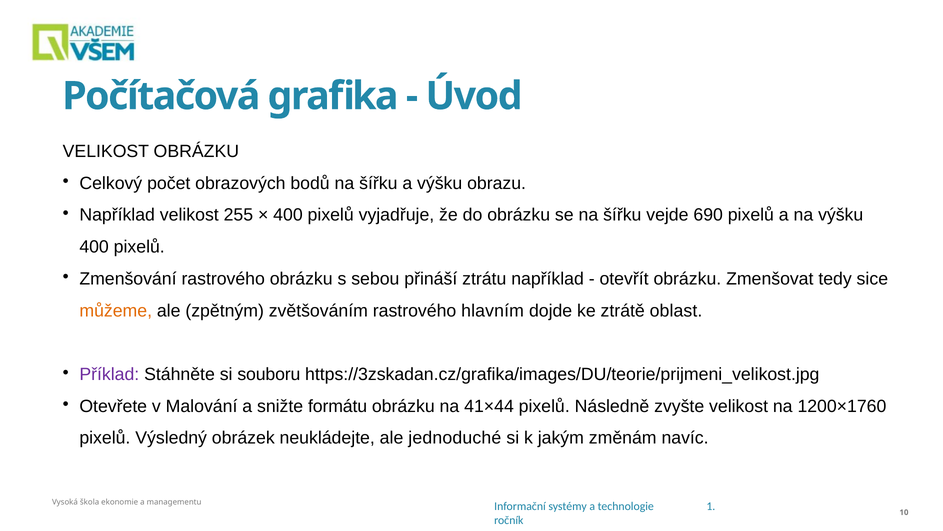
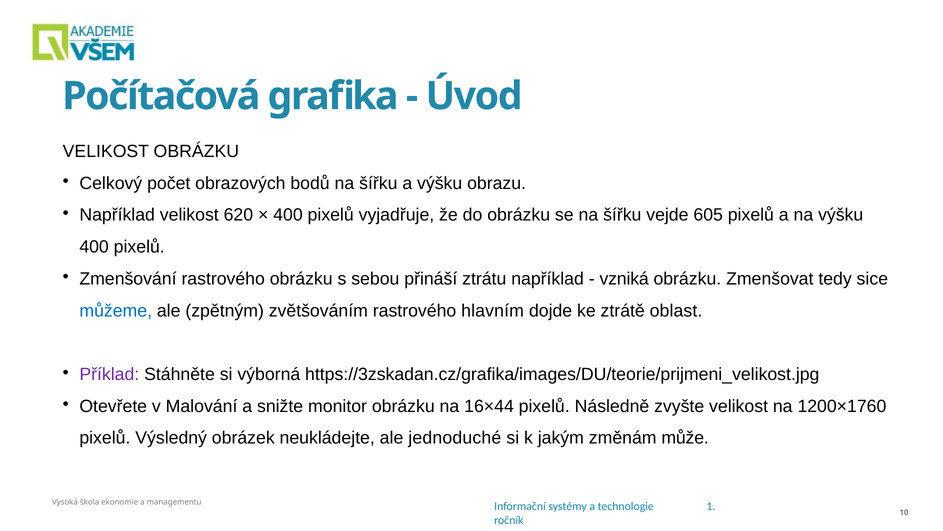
255: 255 -> 620
690: 690 -> 605
otevřít: otevřít -> vzniká
můžeme colour: orange -> blue
souboru: souboru -> výborná
formátu: formátu -> monitor
41×44: 41×44 -> 16×44
navíc: navíc -> může
